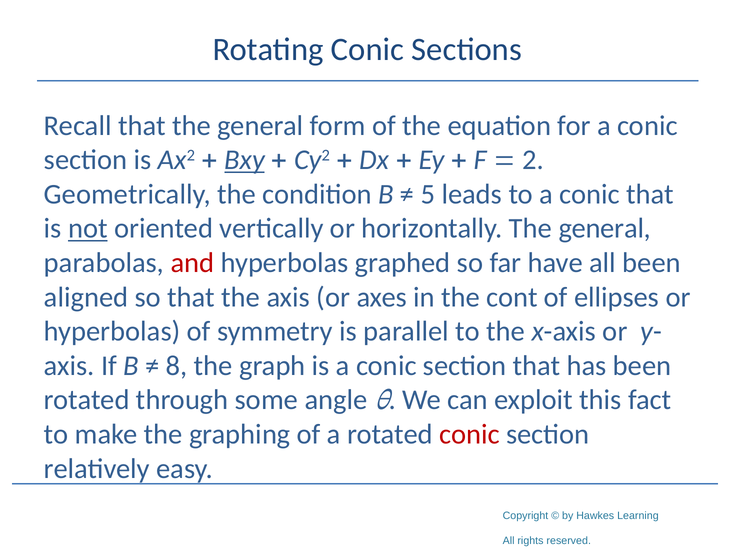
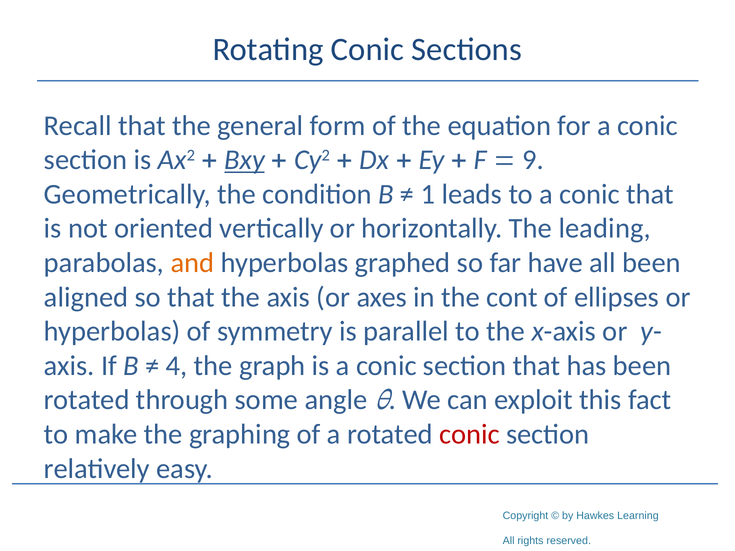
2: 2 -> 9
5: 5 -> 1
not underline: present -> none
horizontally The general: general -> leading
and colour: red -> orange
8: 8 -> 4
